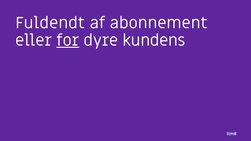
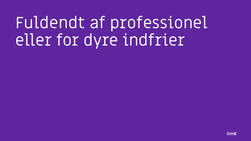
abonnement: abonnement -> professionel
for underline: present -> none
kundens: kundens -> indfrier
